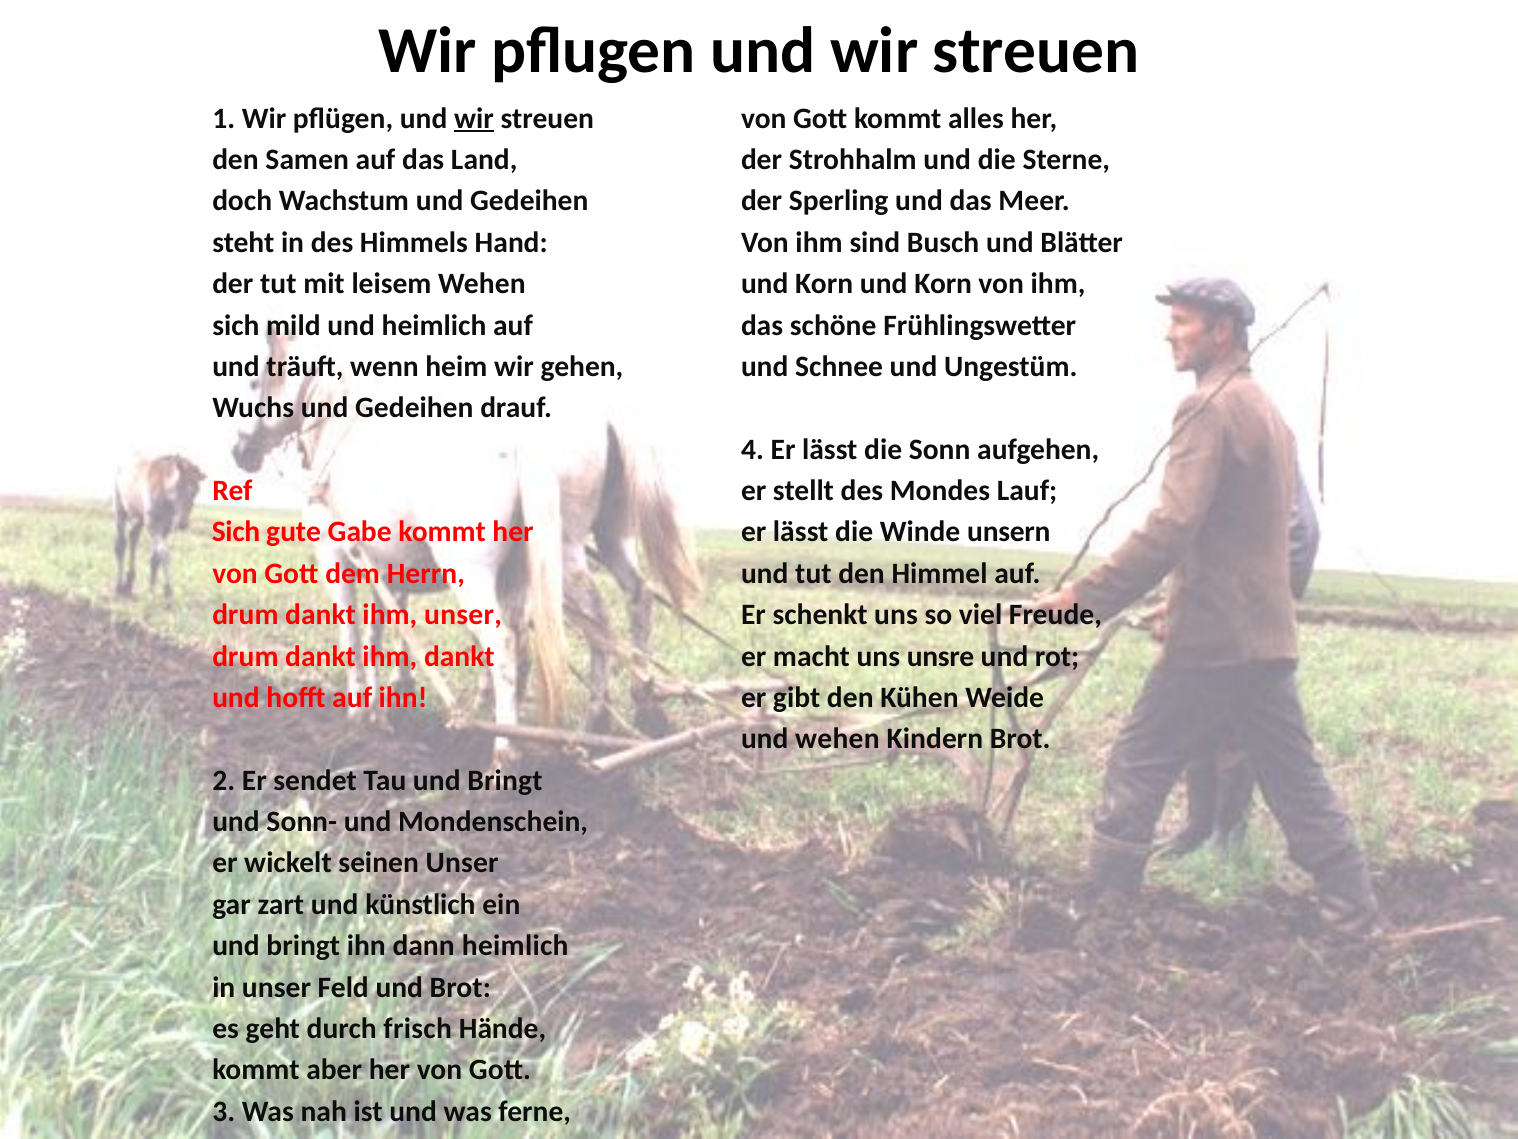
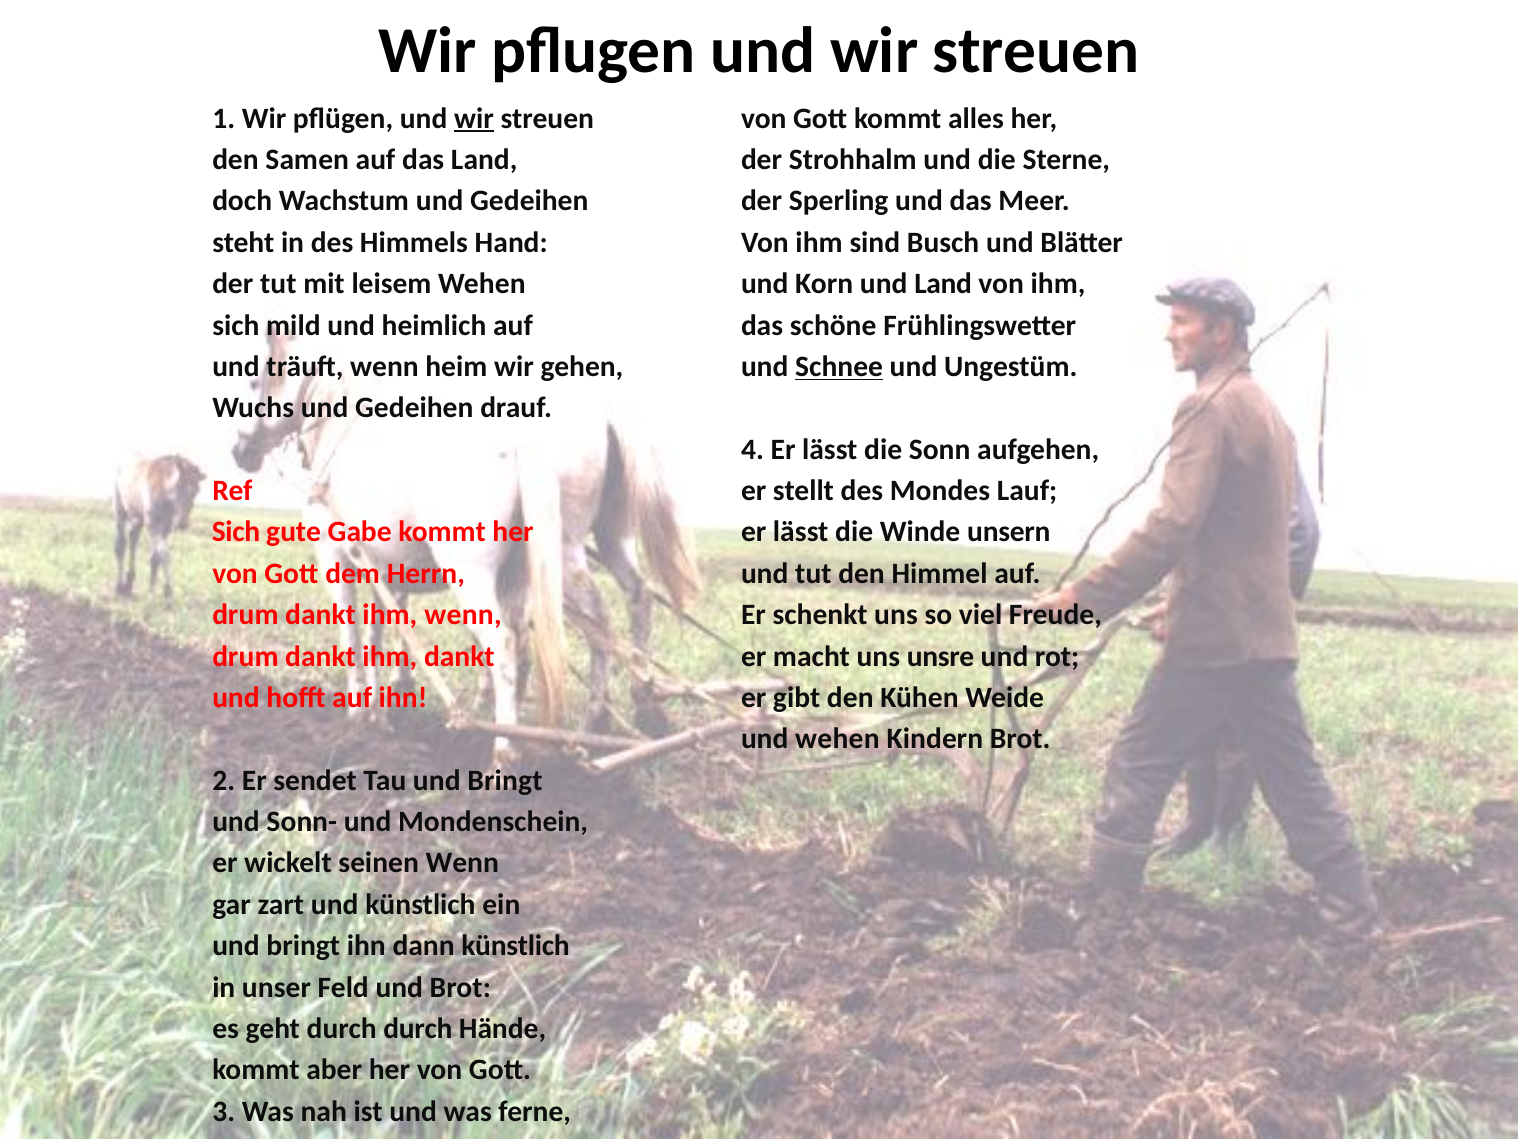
Korn und Korn: Korn -> Land
Schnee underline: none -> present
ihm unser: unser -> wenn
seinen Unser: Unser -> Wenn
dann heimlich: heimlich -> künstlich
durch frisch: frisch -> durch
